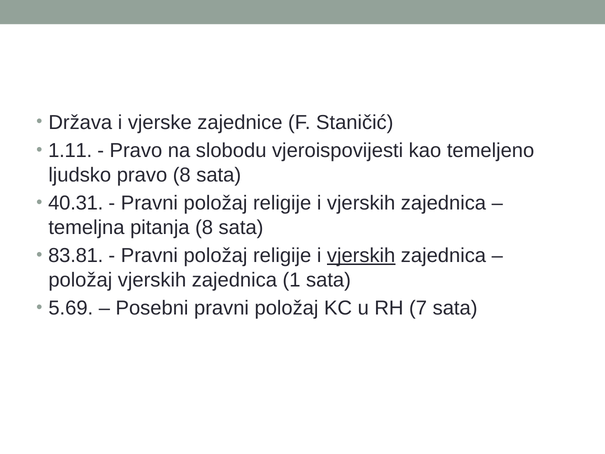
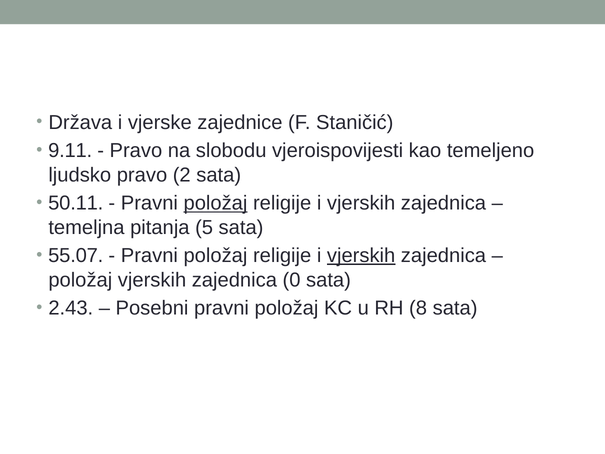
1.11: 1.11 -> 9.11
pravo 8: 8 -> 2
40.31: 40.31 -> 50.11
položaj at (215, 203) underline: none -> present
pitanja 8: 8 -> 5
83.81: 83.81 -> 55.07
1: 1 -> 0
5.69: 5.69 -> 2.43
7: 7 -> 8
